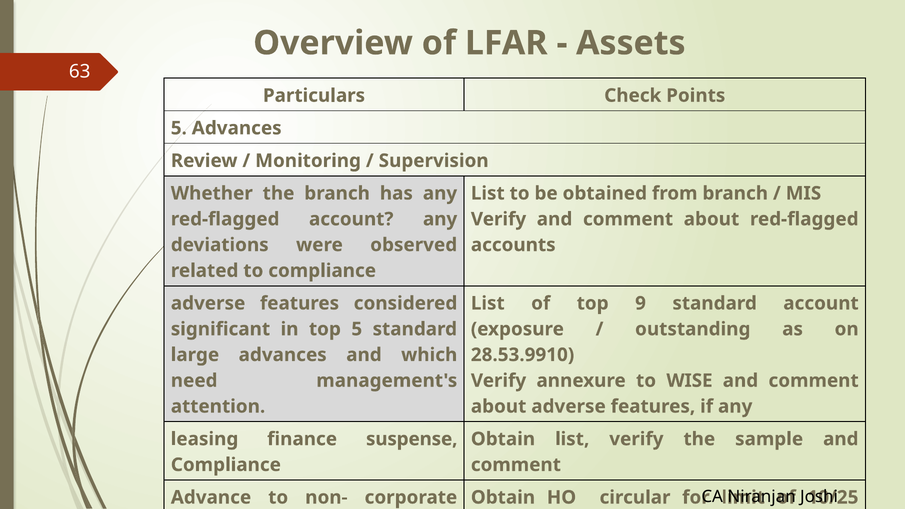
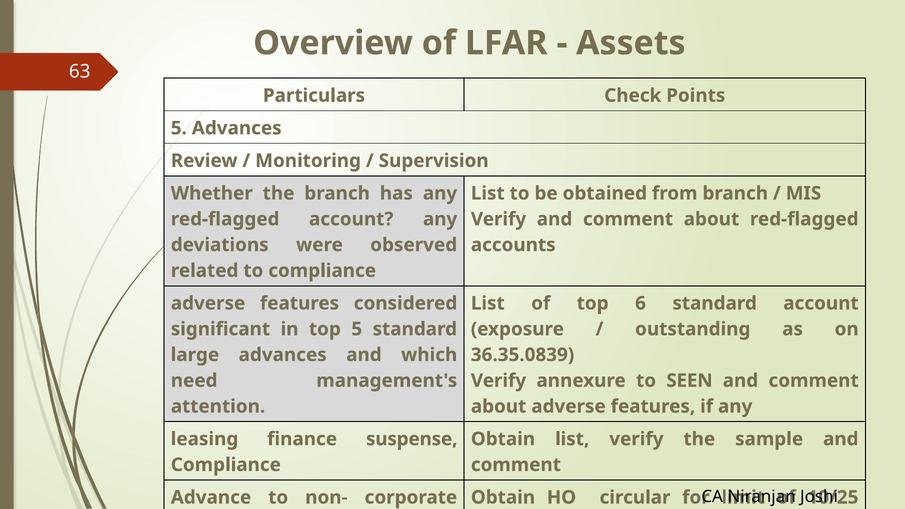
9: 9 -> 6
28.53.9910: 28.53.9910 -> 36.35.0839
WISE: WISE -> SEEN
